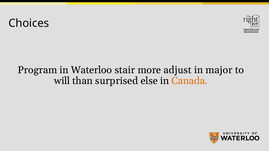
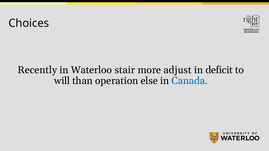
Program: Program -> Recently
major: major -> deficit
surprised: surprised -> operation
Canada colour: orange -> blue
